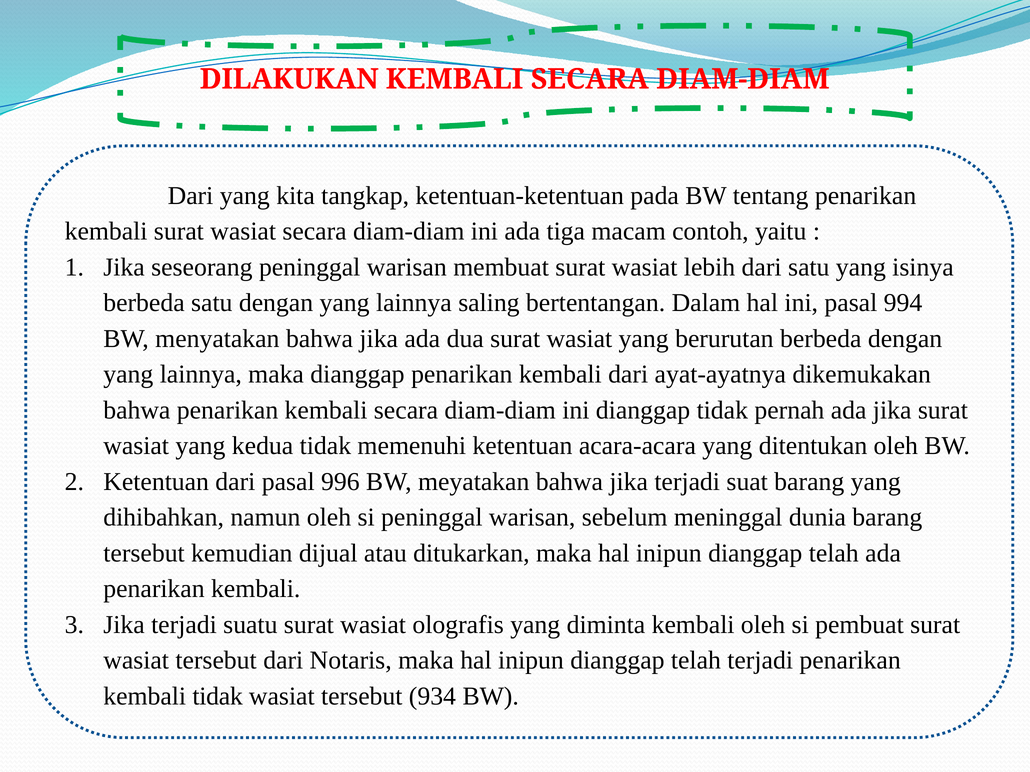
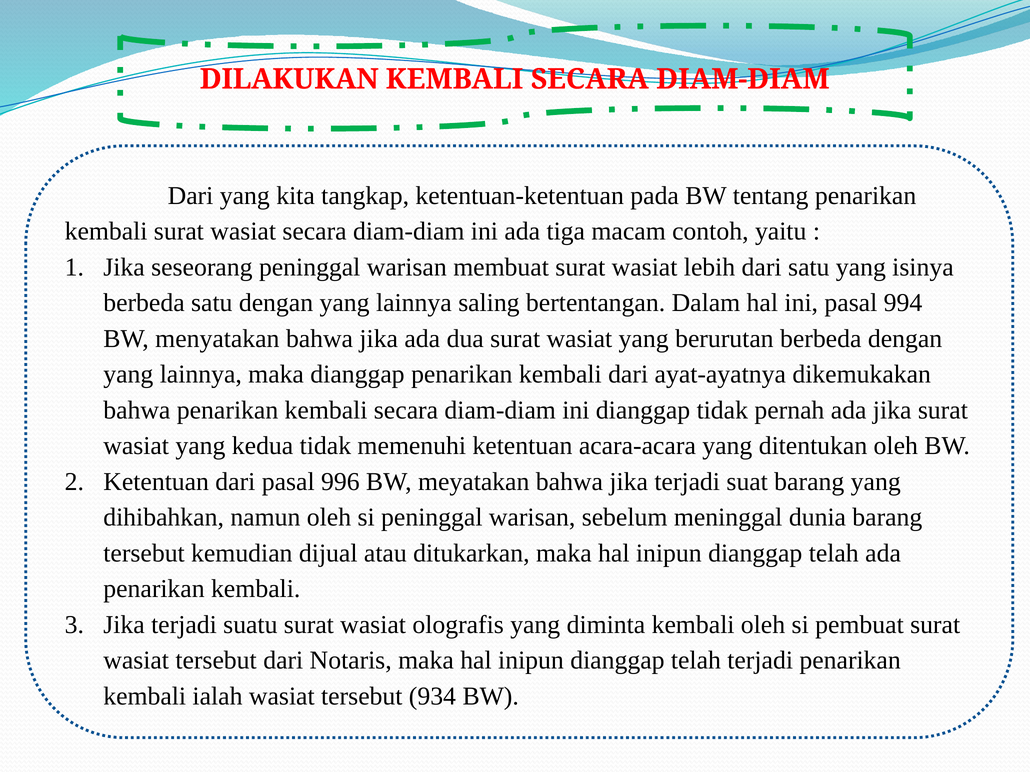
kembali tidak: tidak -> ialah
